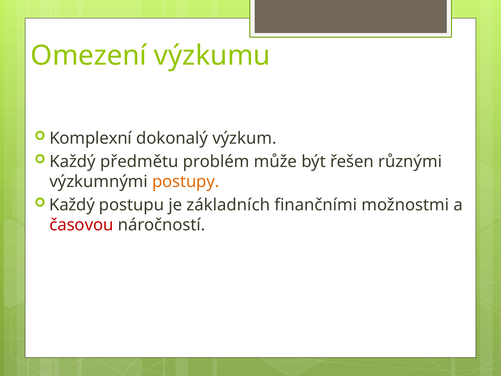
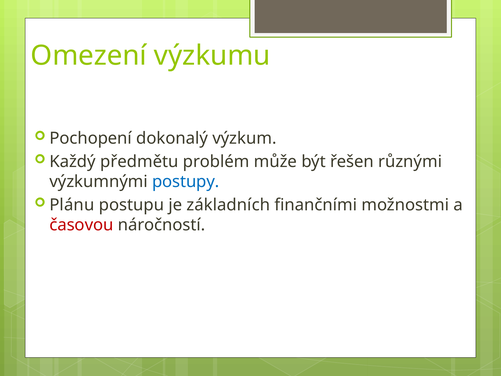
Komplexní: Komplexní -> Pochopení
postupy colour: orange -> blue
Každý at (72, 205): Každý -> Plánu
